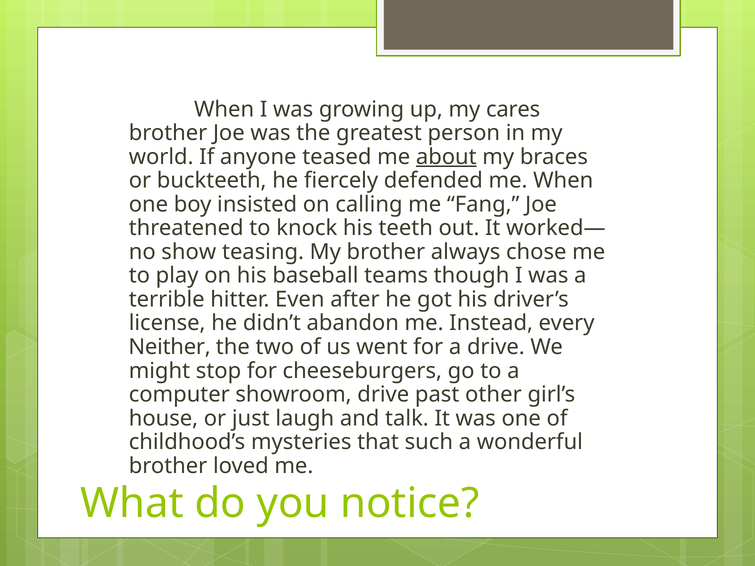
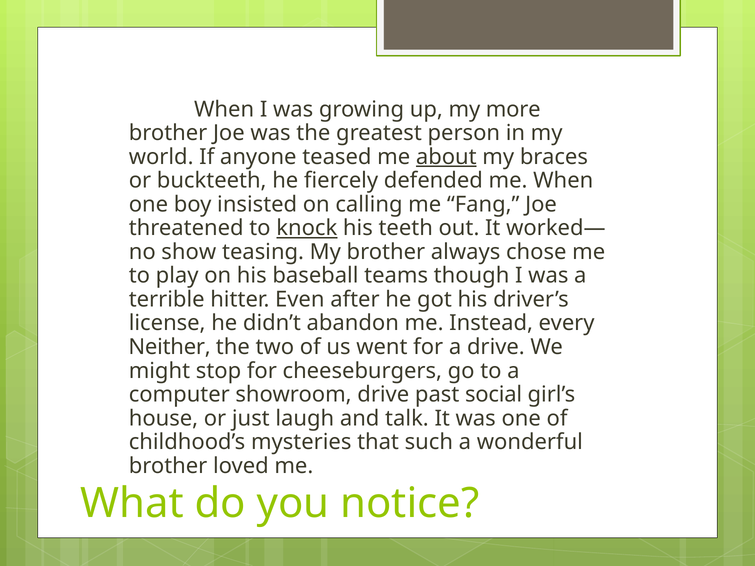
cares: cares -> more
knock underline: none -> present
other: other -> social
